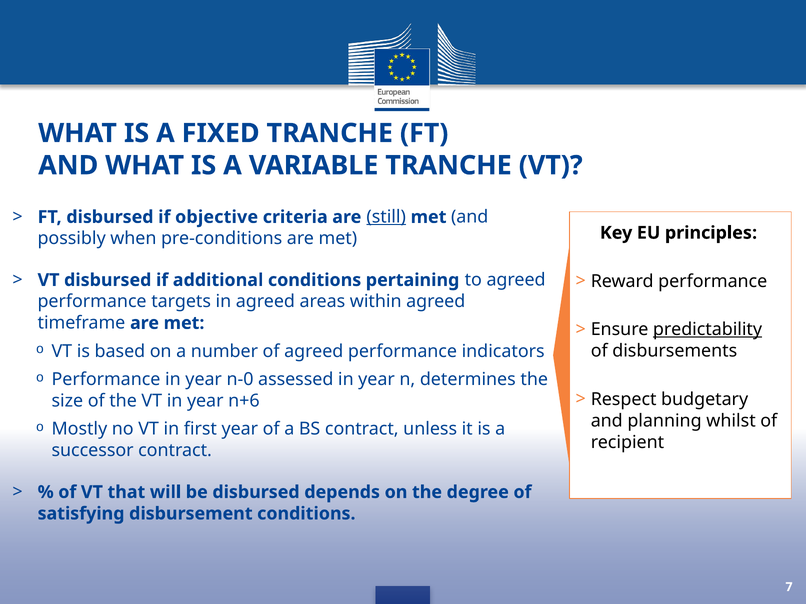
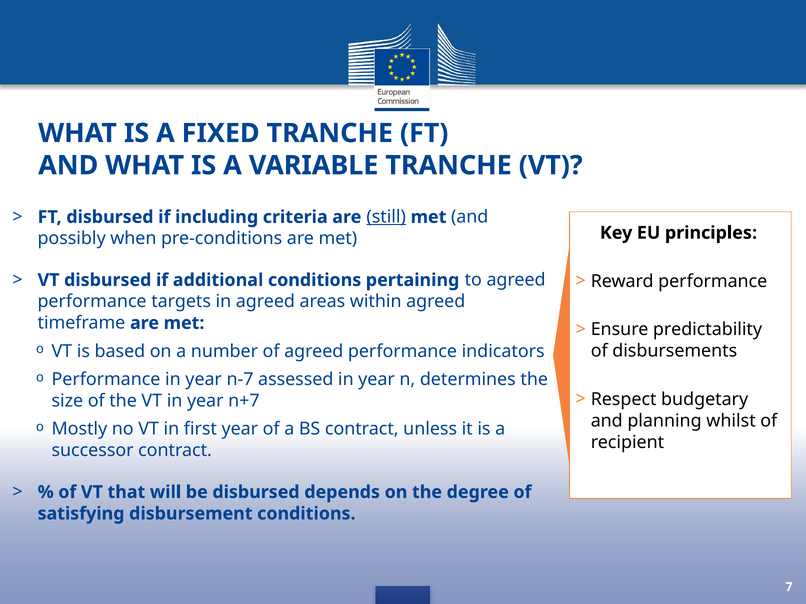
objective: objective -> including
predictability underline: present -> none
n-0: n-0 -> n-7
n+6: n+6 -> n+7
